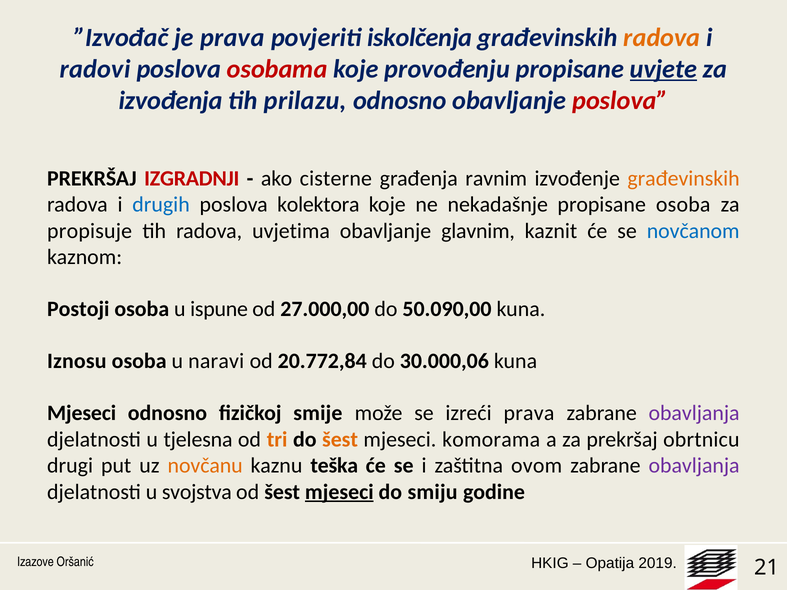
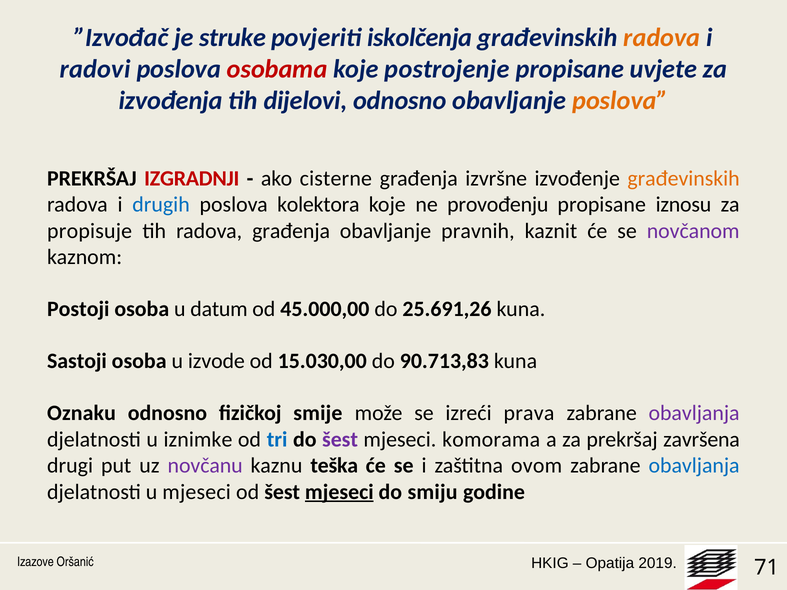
je prava: prava -> struke
provođenju: provođenju -> postrojenje
uvjete underline: present -> none
prilazu: prilazu -> dijelovi
poslova at (620, 101) colour: red -> orange
ravnim: ravnim -> izvršne
nekadašnje: nekadašnje -> provođenju
propisane osoba: osoba -> iznosu
radova uvjetima: uvjetima -> građenja
glavnim: glavnim -> pravnih
novčanom colour: blue -> purple
ispune: ispune -> datum
27.000,00: 27.000,00 -> 45.000,00
50.090,00: 50.090,00 -> 25.691,26
Iznosu: Iznosu -> Sastoji
naravi: naravi -> izvode
20.772,84: 20.772,84 -> 15.030,00
30.000,06: 30.000,06 -> 90.713,83
Mjeseci at (82, 413): Mjeseci -> Oznaku
tjelesna: tjelesna -> iznimke
tri colour: orange -> blue
šest at (340, 440) colour: orange -> purple
obrtnicu: obrtnicu -> završena
novčanu colour: orange -> purple
obavljanja at (694, 466) colour: purple -> blue
u svojstva: svojstva -> mjeseci
21: 21 -> 71
